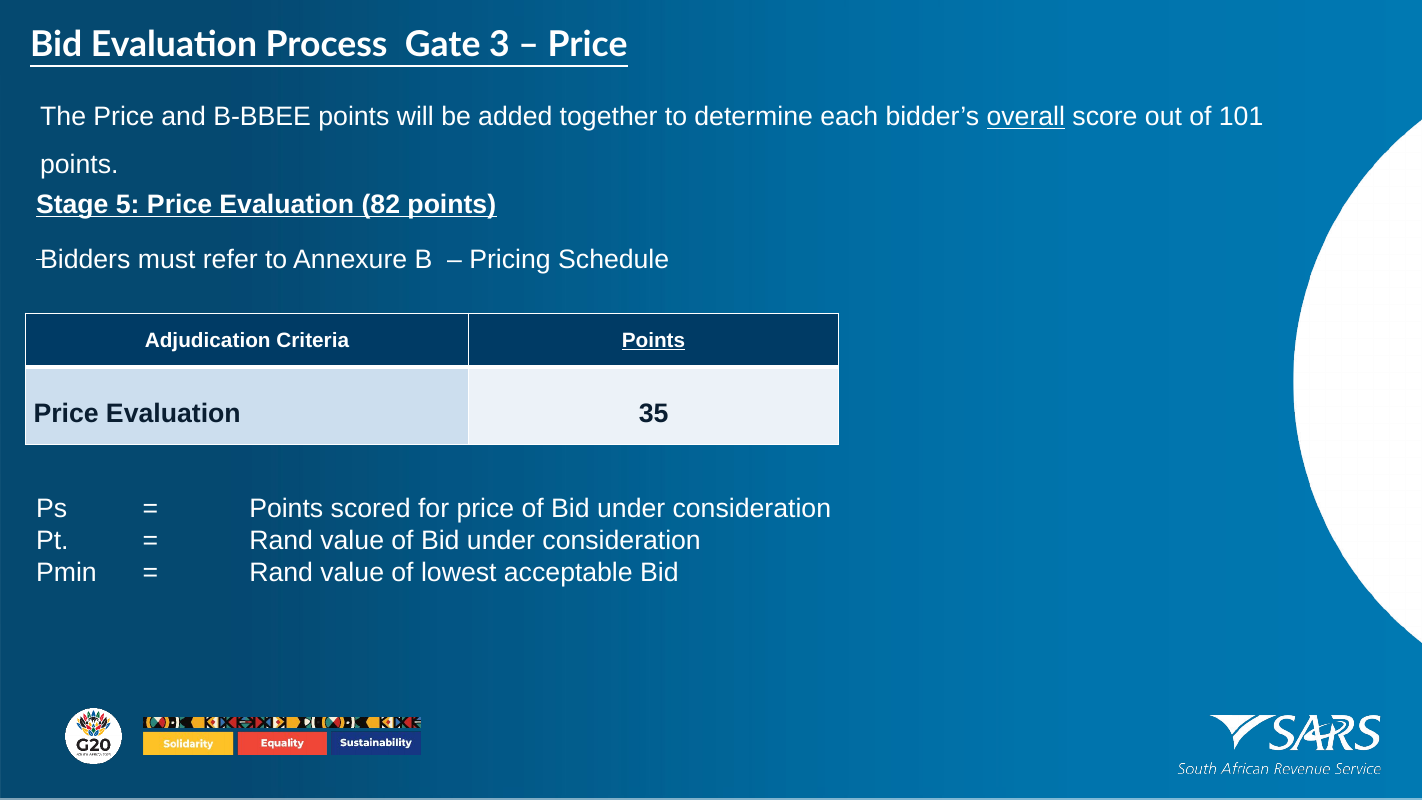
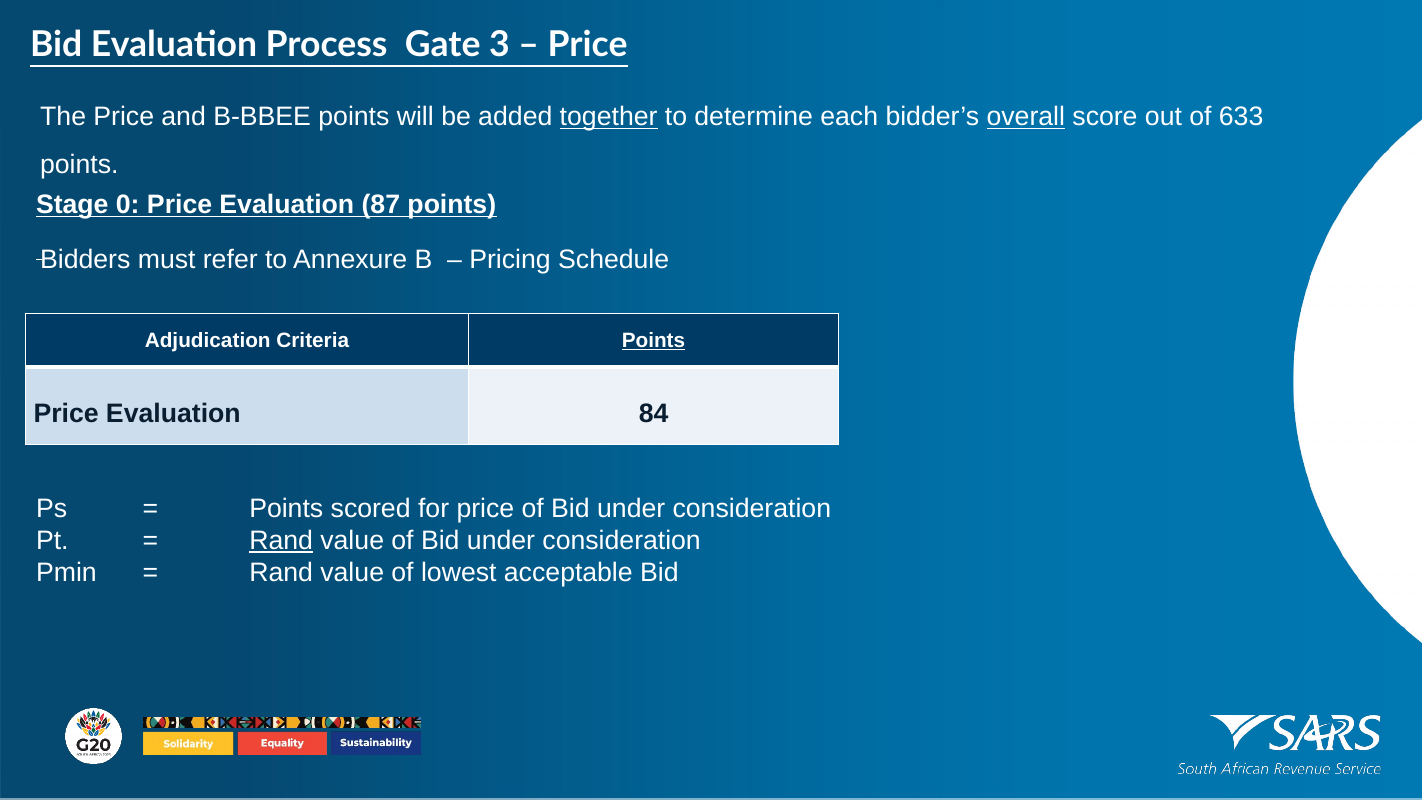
together underline: none -> present
101: 101 -> 633
5: 5 -> 0
82: 82 -> 87
35: 35 -> 84
Rand at (281, 541) underline: none -> present
